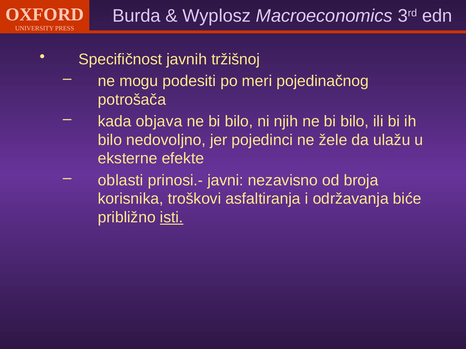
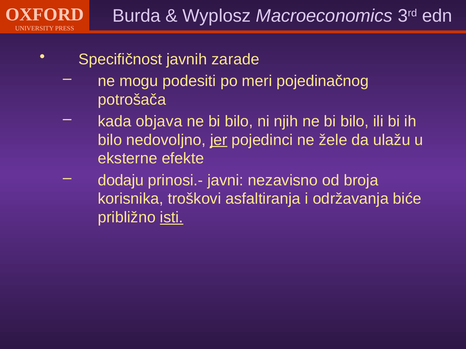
tržišnoj: tržišnoj -> zarade
jer underline: none -> present
oblasti: oblasti -> dodaju
